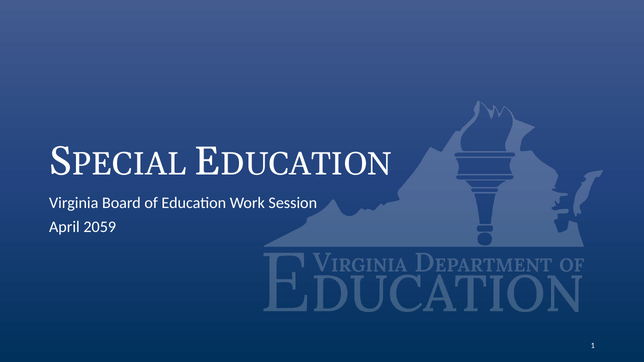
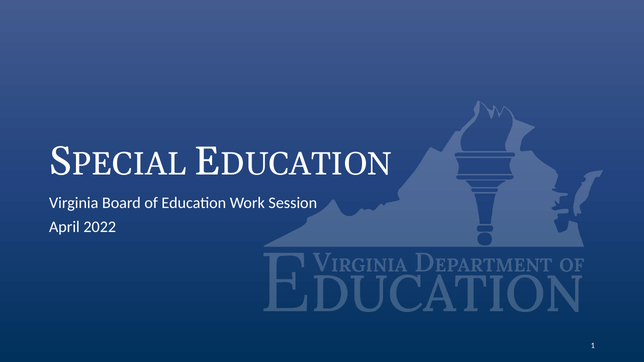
2059: 2059 -> 2022
